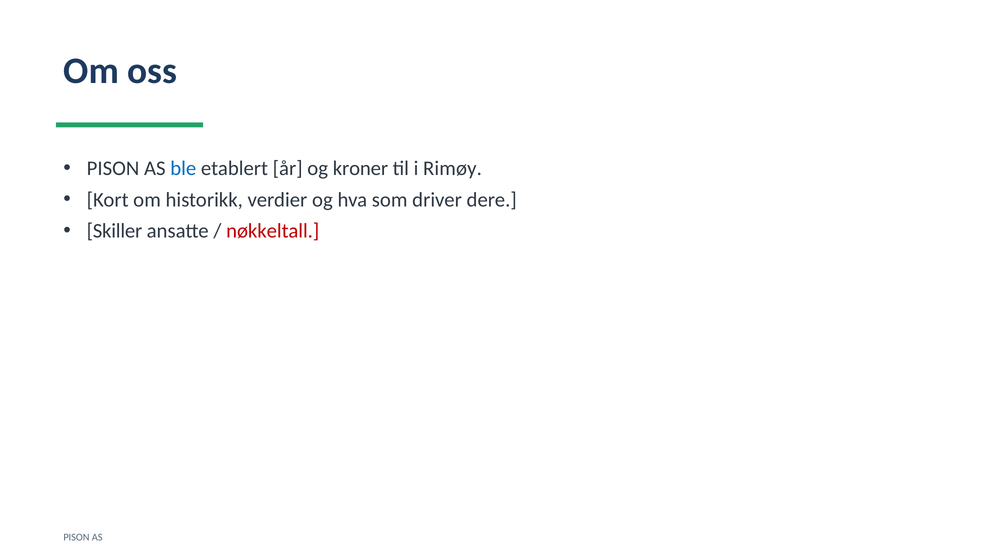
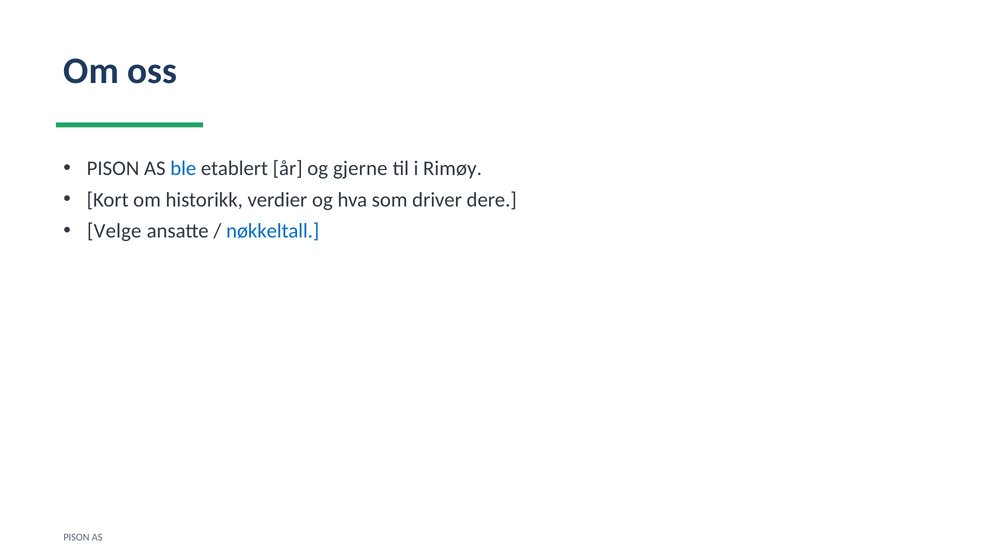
kroner: kroner -> gjerne
Skiller: Skiller -> Velge
nøkkeltall colour: red -> blue
